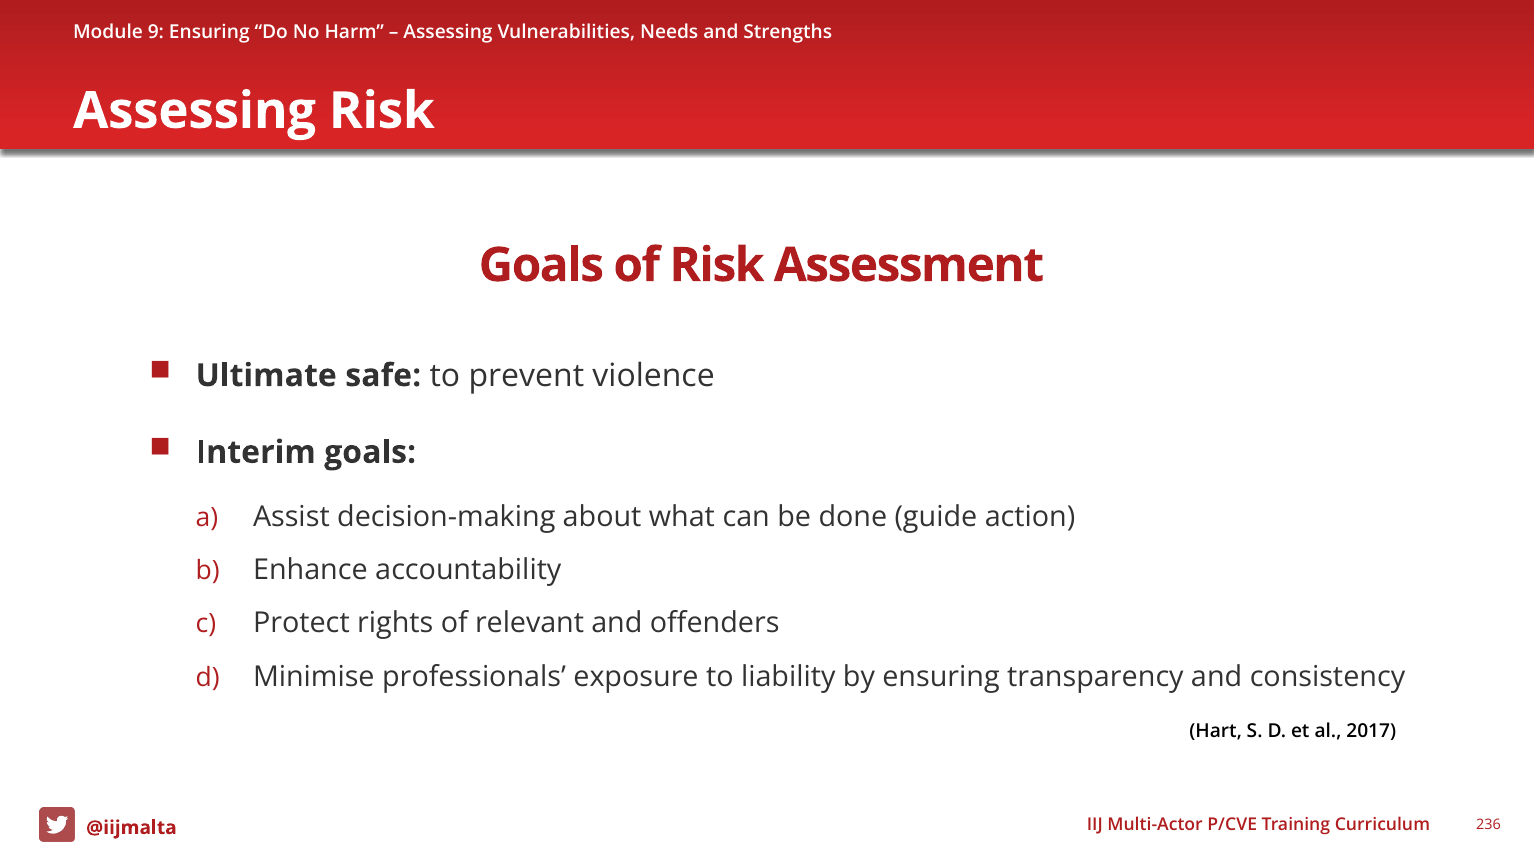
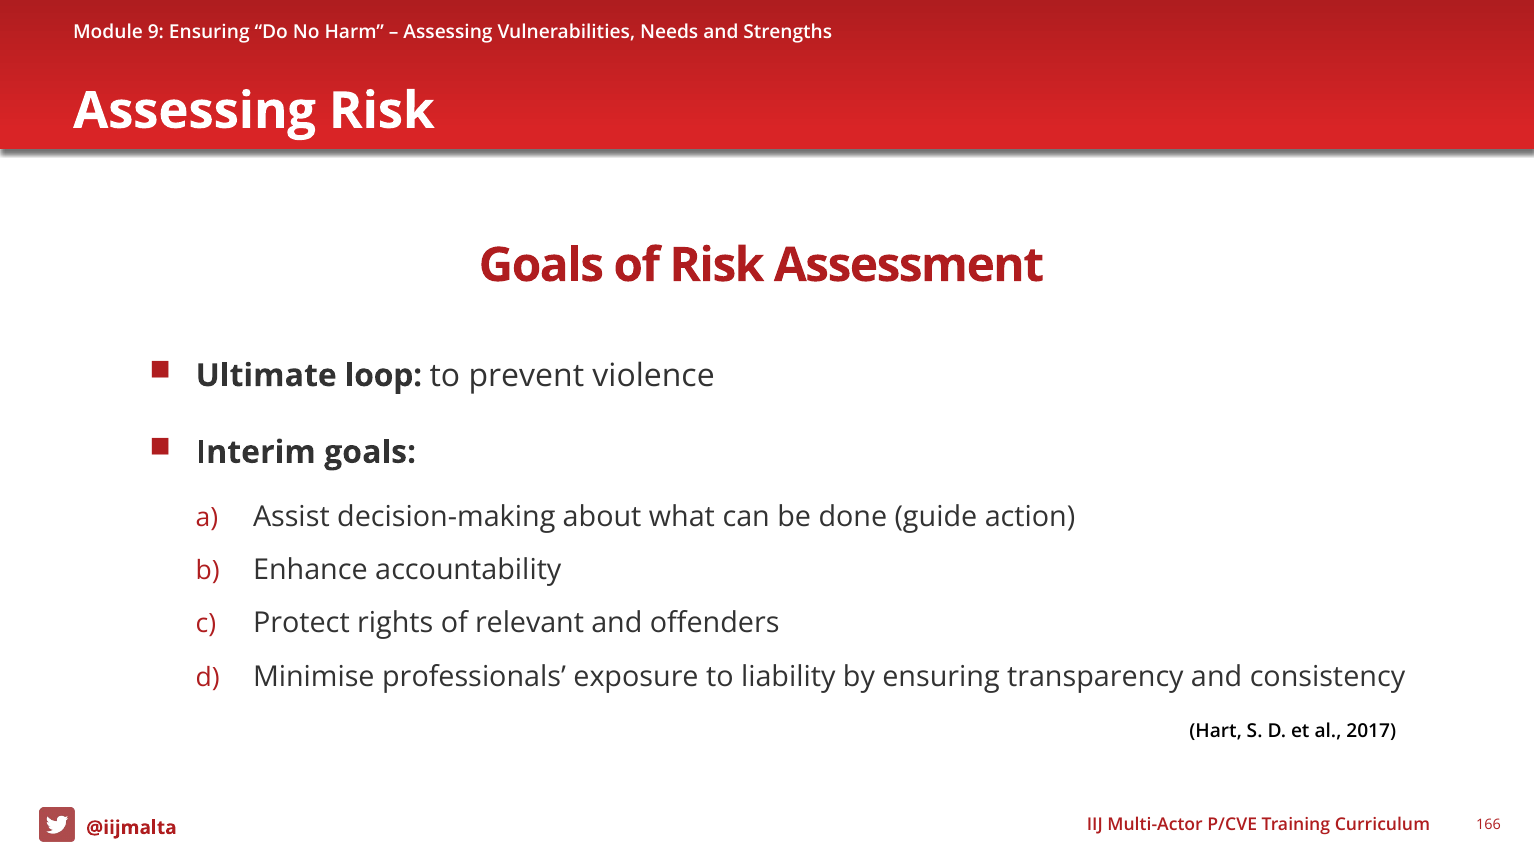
safe: safe -> loop
236: 236 -> 166
